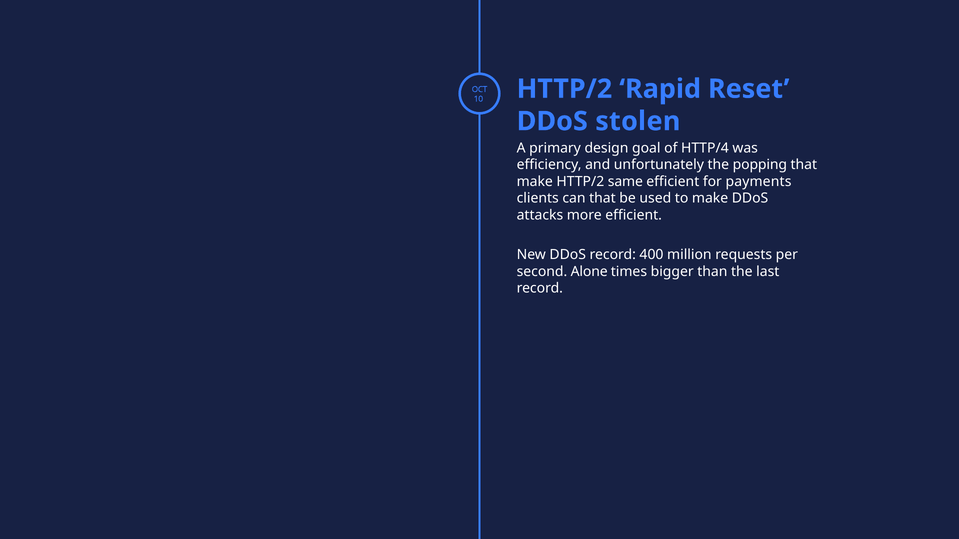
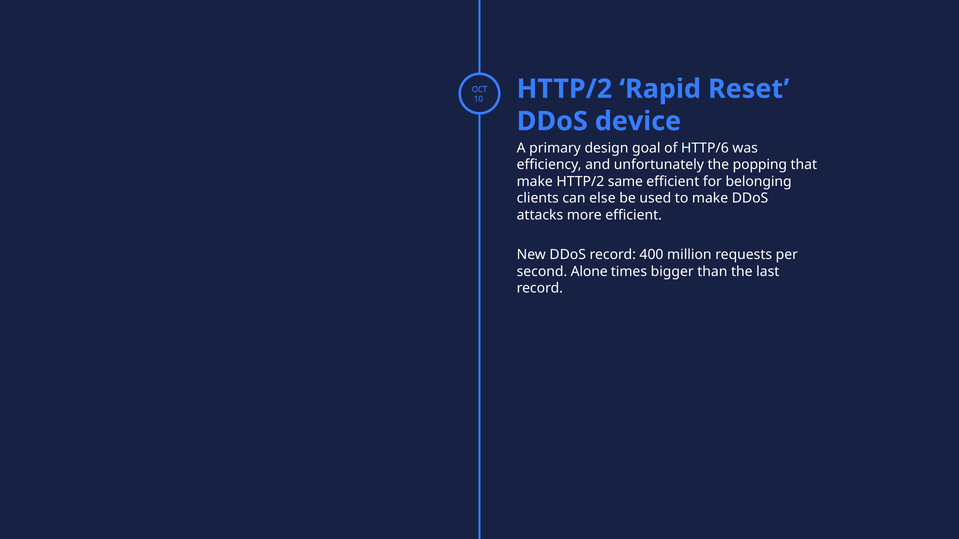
stolen: stolen -> device
HTTP/4: HTTP/4 -> HTTP/6
payments: payments -> belonging
can that: that -> else
